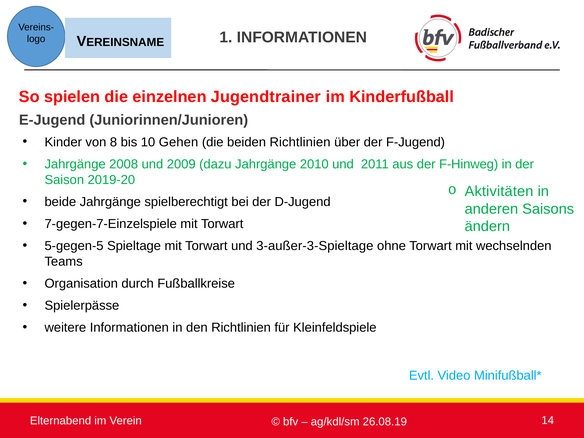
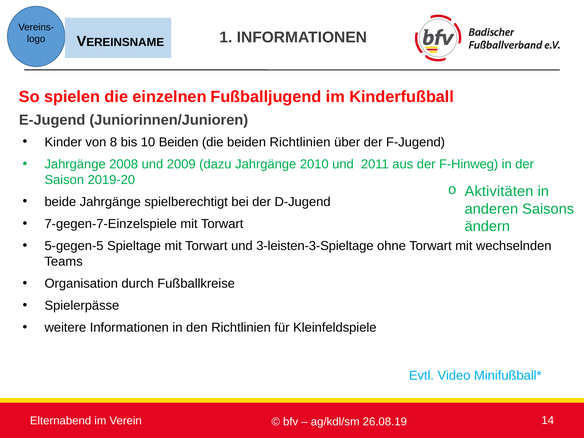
Jugendtrainer: Jugendtrainer -> Fußballjugend
10 Gehen: Gehen -> Beiden
3-außer-3-Spieltage: 3-außer-3-Spieltage -> 3-leisten-3-Spieltage
